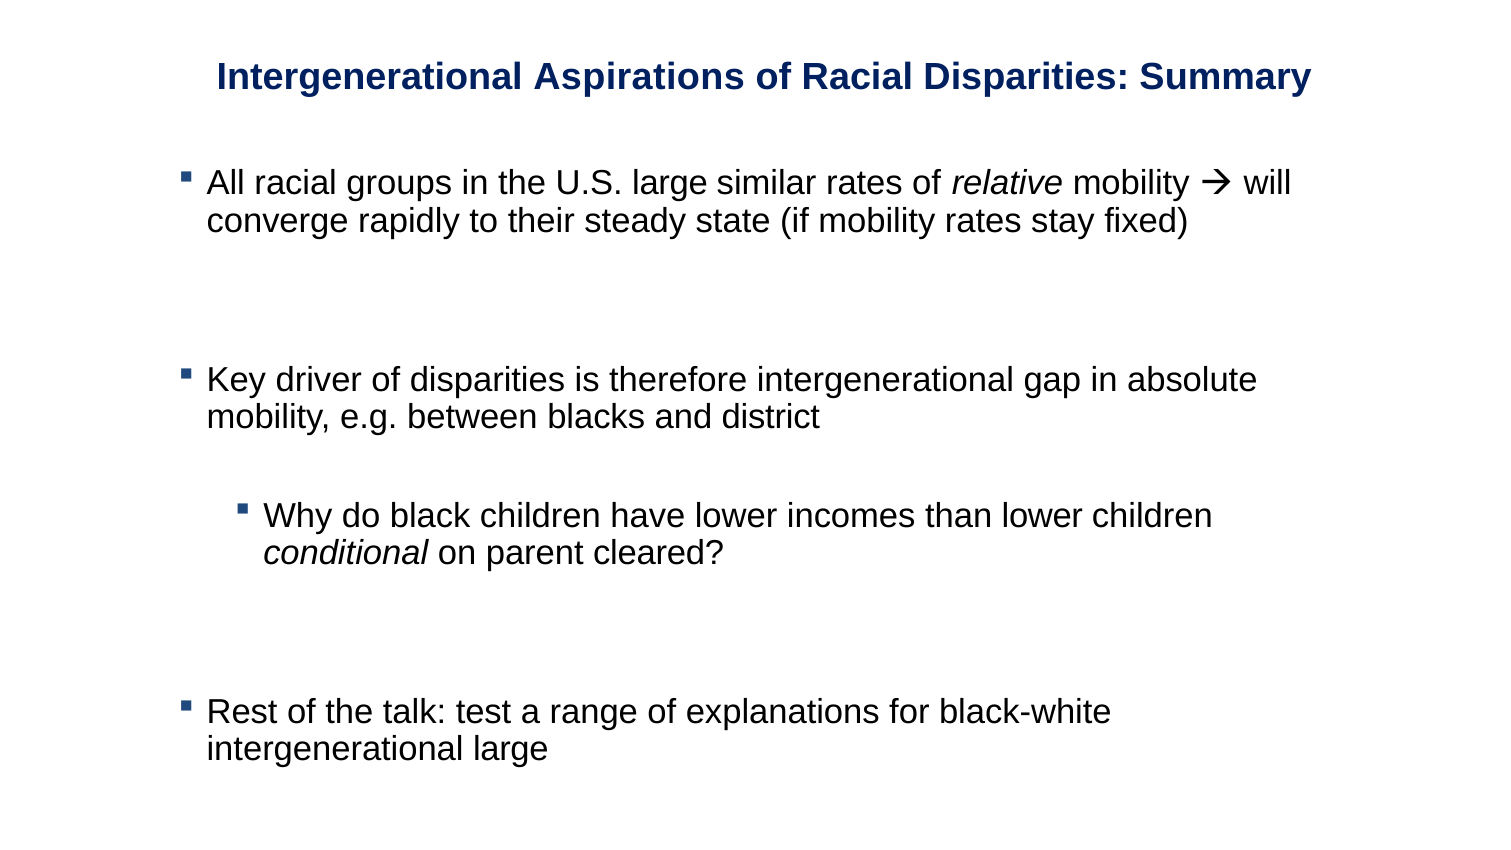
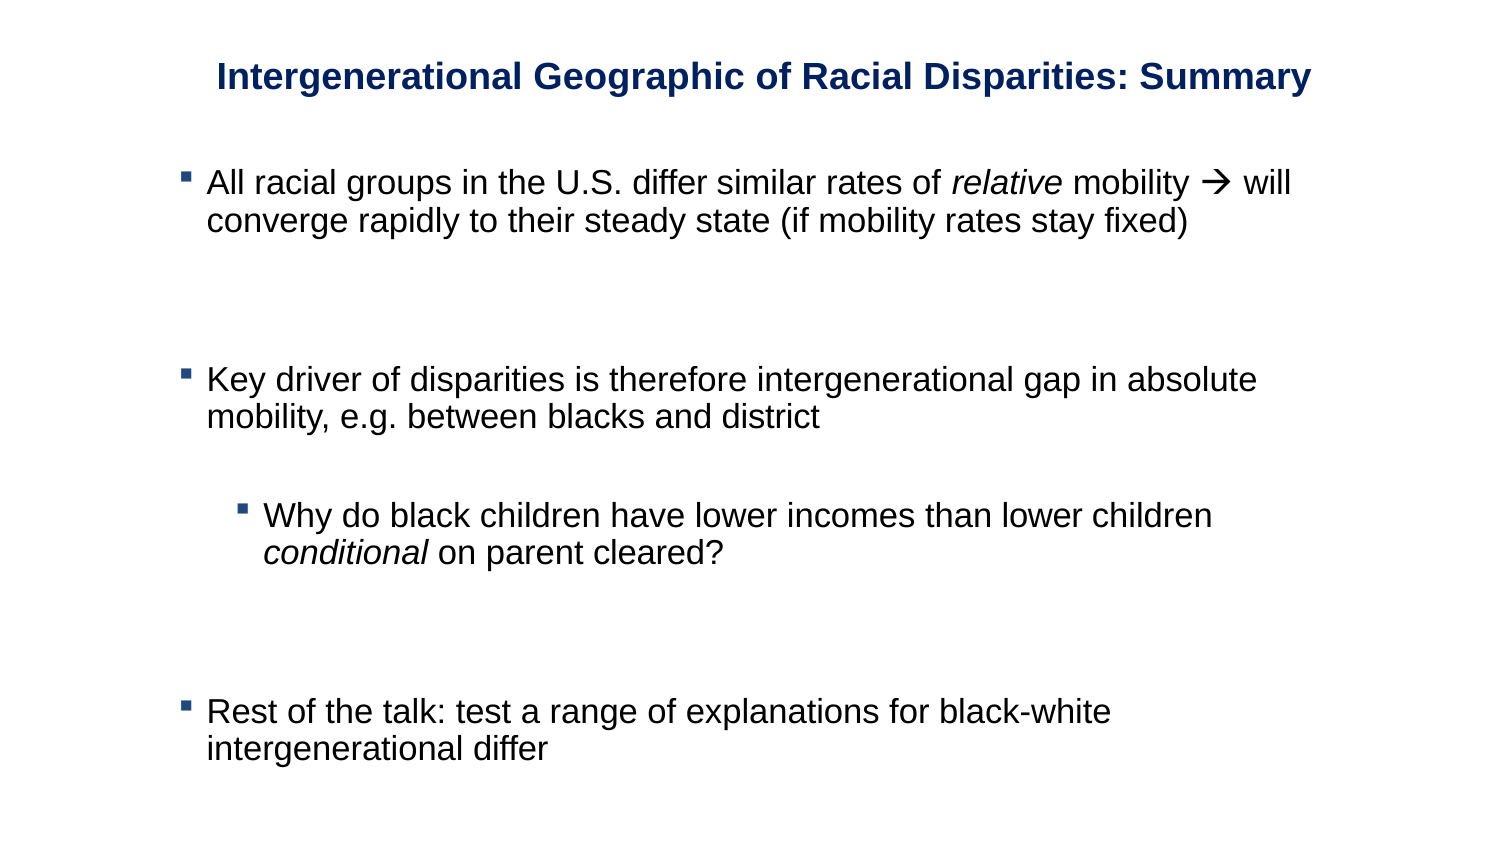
Aspirations: Aspirations -> Geographic
U.S large: large -> differ
intergenerational large: large -> differ
